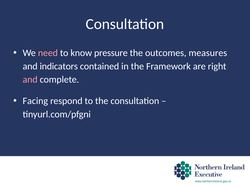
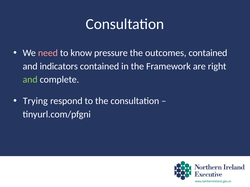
outcomes measures: measures -> contained
and at (30, 80) colour: pink -> light green
Facing: Facing -> Trying
